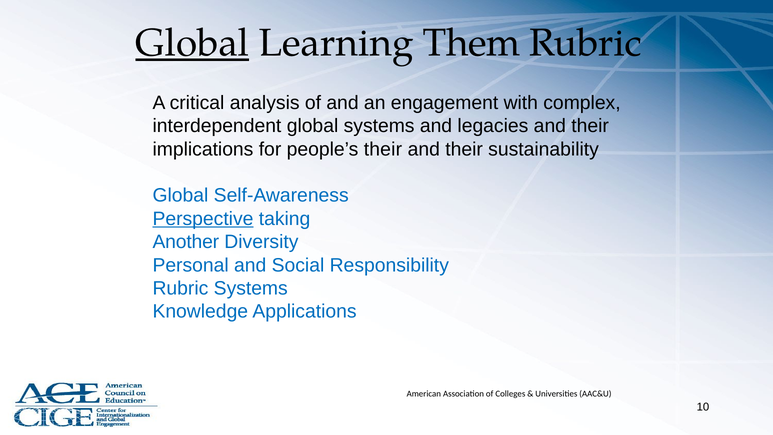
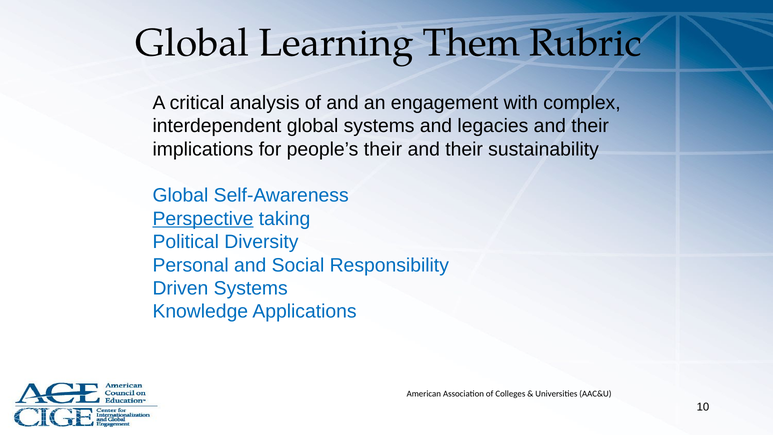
Global at (192, 43) underline: present -> none
Another: Another -> Political
Rubric at (180, 288): Rubric -> Driven
